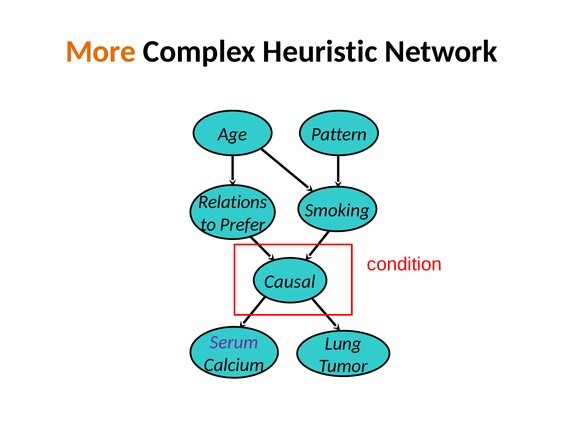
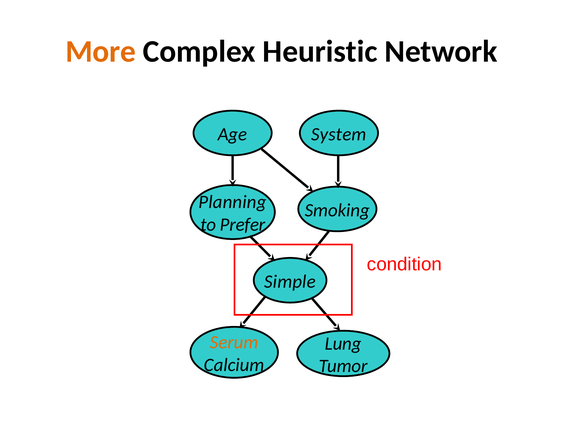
Pattern: Pattern -> System
Relations: Relations -> Planning
Causal: Causal -> Simple
Serum colour: purple -> orange
